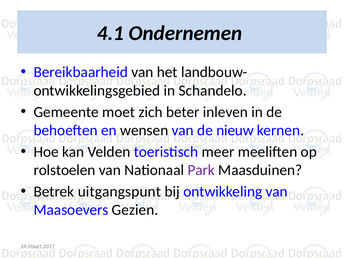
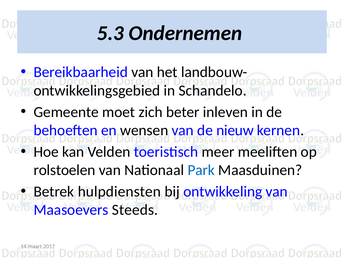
4.1: 4.1 -> 5.3
Park colour: purple -> blue
uitgangspunt: uitgangspunt -> hulpdiensten
Gezien: Gezien -> Steeds
